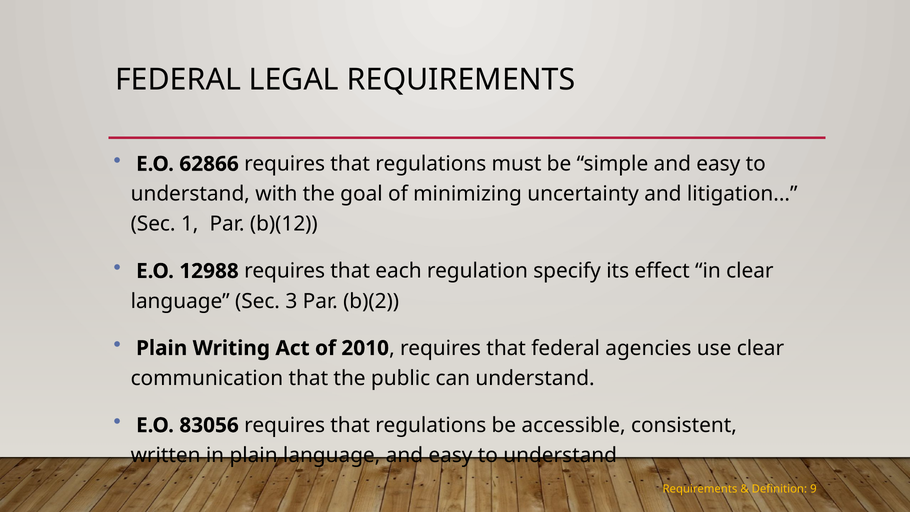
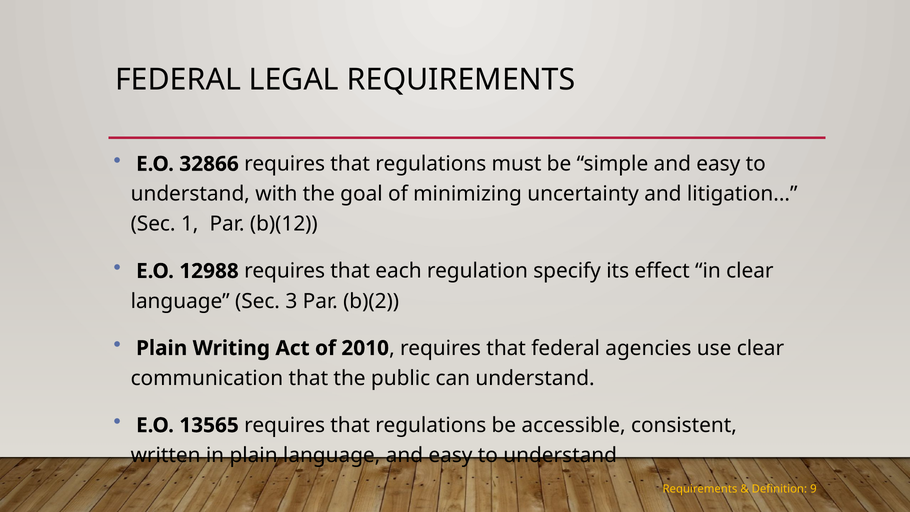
62866: 62866 -> 32866
83056: 83056 -> 13565
